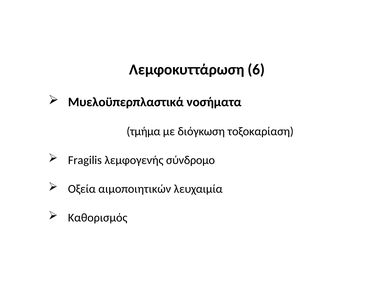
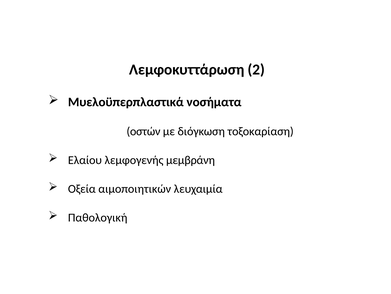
6: 6 -> 2
τμήμα: τμήμα -> οστών
Fragilis: Fragilis -> Ελαίου
σύνδρομο: σύνδρομο -> μεμβράνη
Καθορισμός: Καθορισμός -> Παθολογική
